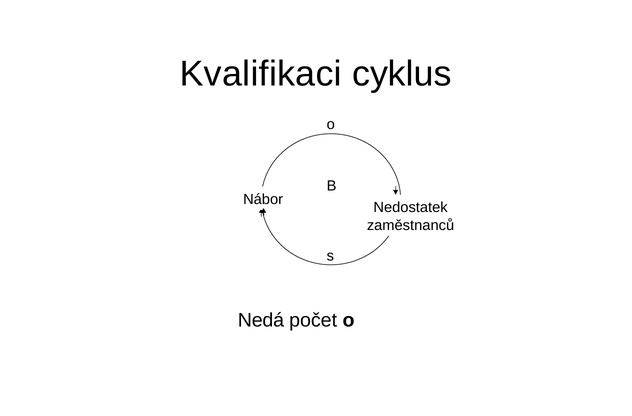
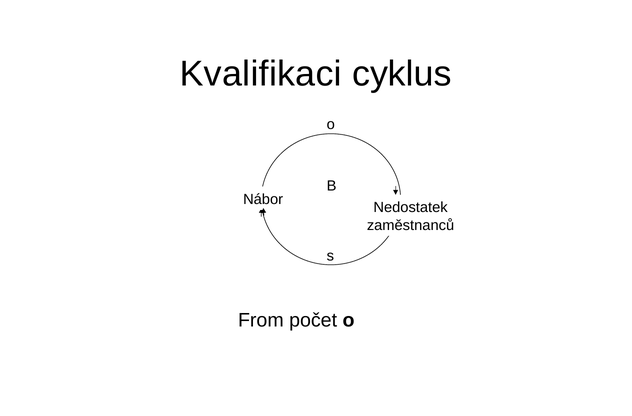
Nedá: Nedá -> From
